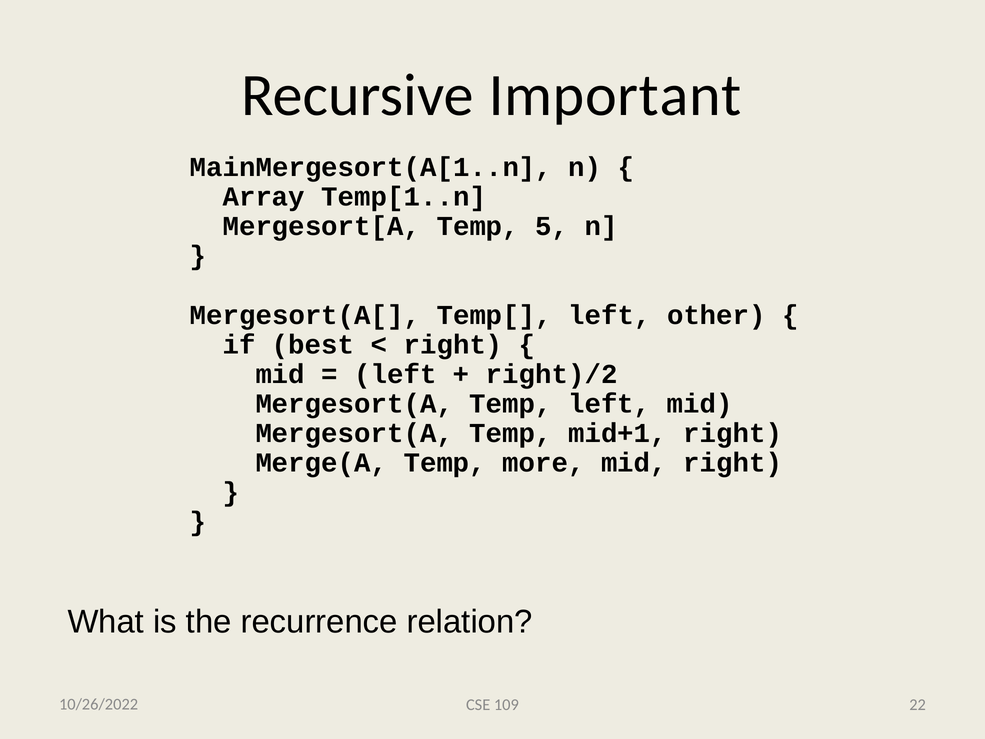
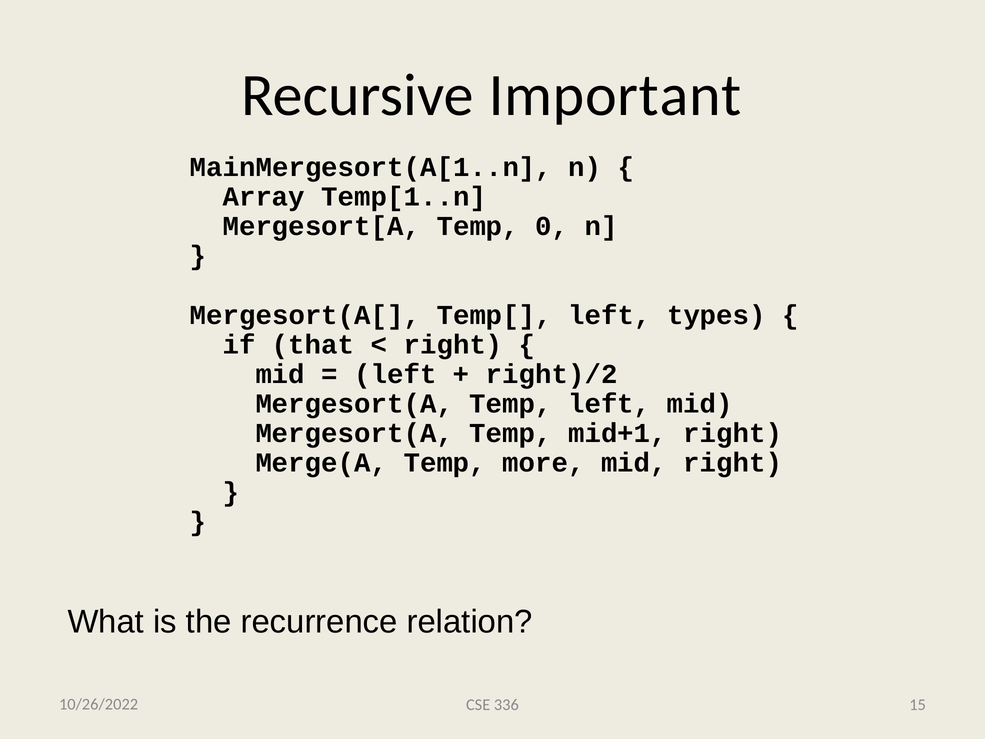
5: 5 -> 0
other: other -> types
best: best -> that
109: 109 -> 336
22: 22 -> 15
